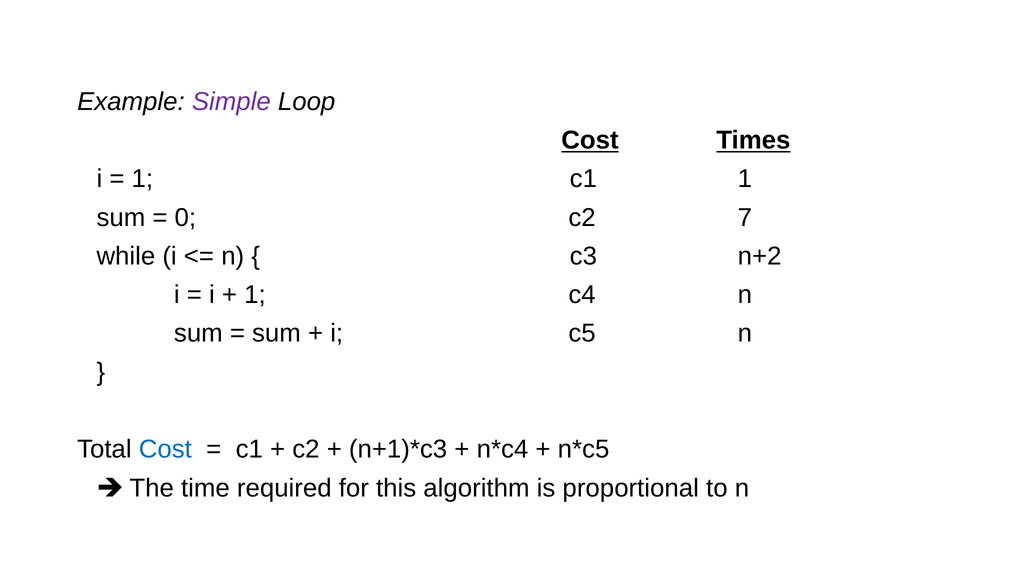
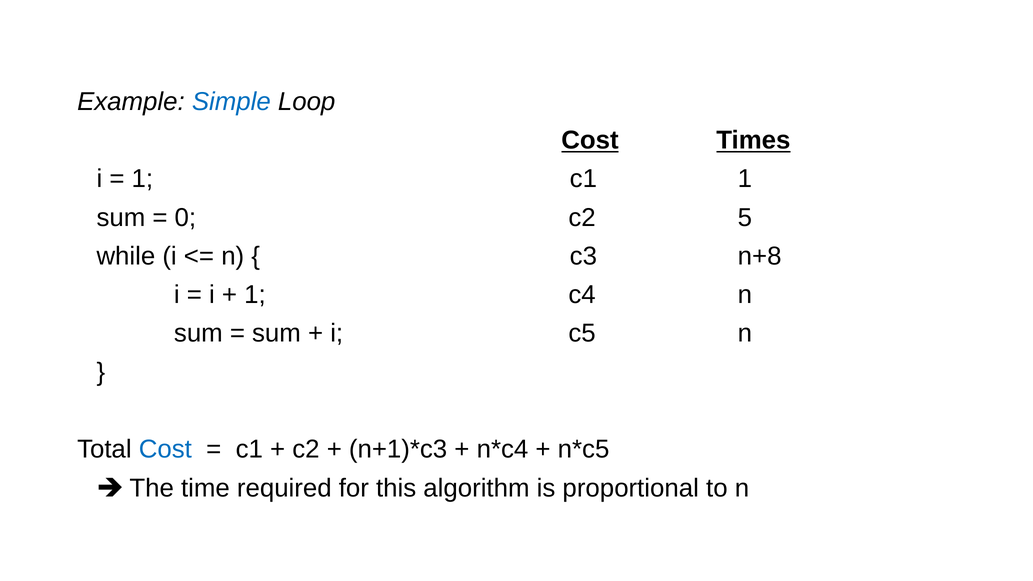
Simple colour: purple -> blue
7: 7 -> 5
n+2: n+2 -> n+8
